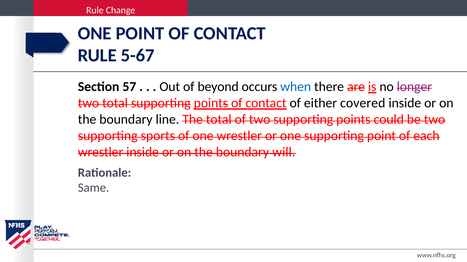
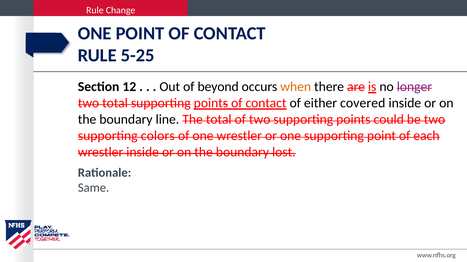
5-67: 5-67 -> 5-25
57: 57 -> 12
when colour: blue -> orange
sports: sports -> colors
will: will -> lost
